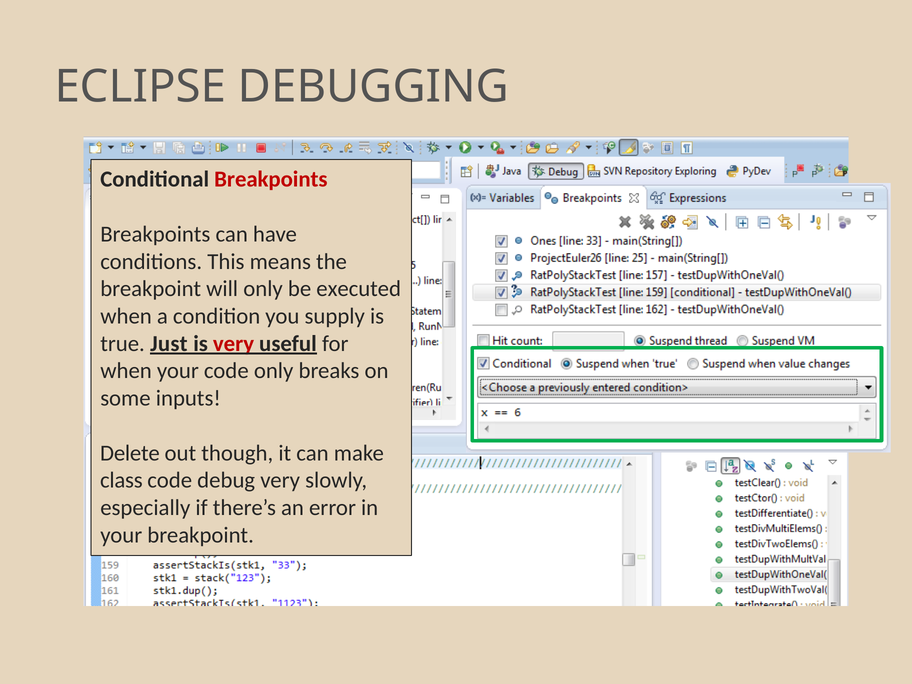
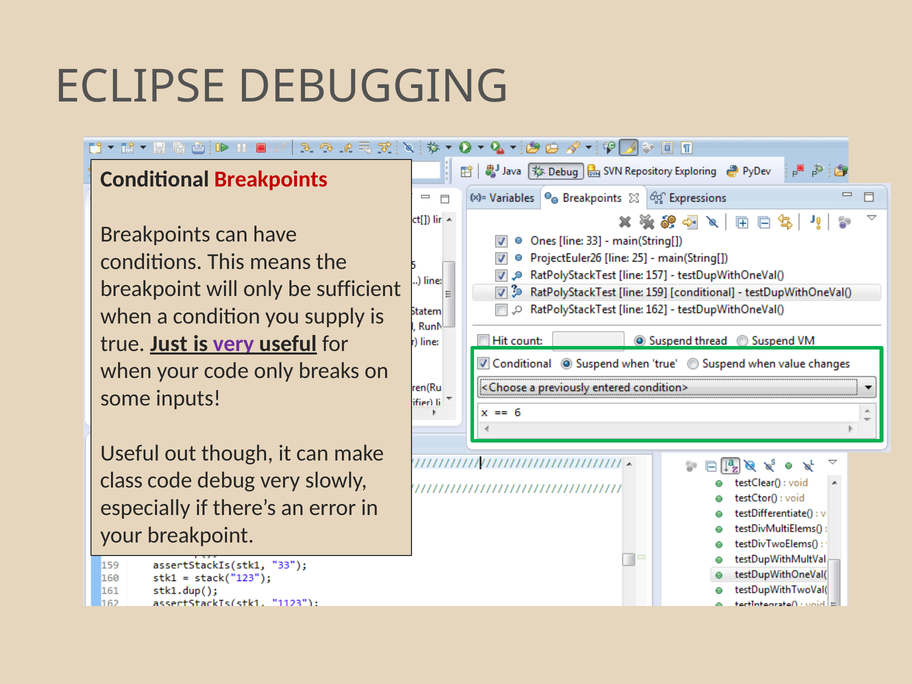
executed: executed -> sufficient
very at (234, 344) colour: red -> purple
Delete at (130, 453): Delete -> Useful
